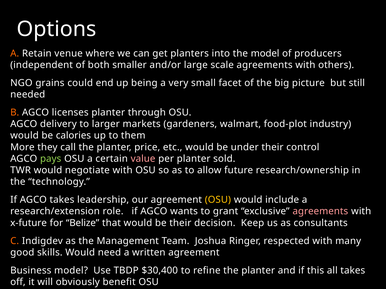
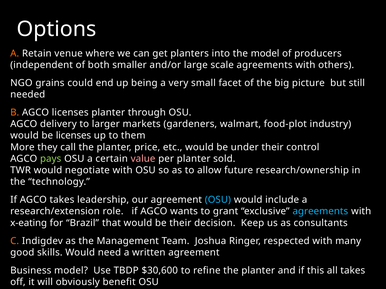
be calories: calories -> licenses
OSU at (218, 200) colour: yellow -> light blue
agreements at (320, 212) colour: pink -> light blue
x-future: x-future -> x-eating
Belize: Belize -> Brazil
$30,400: $30,400 -> $30,600
